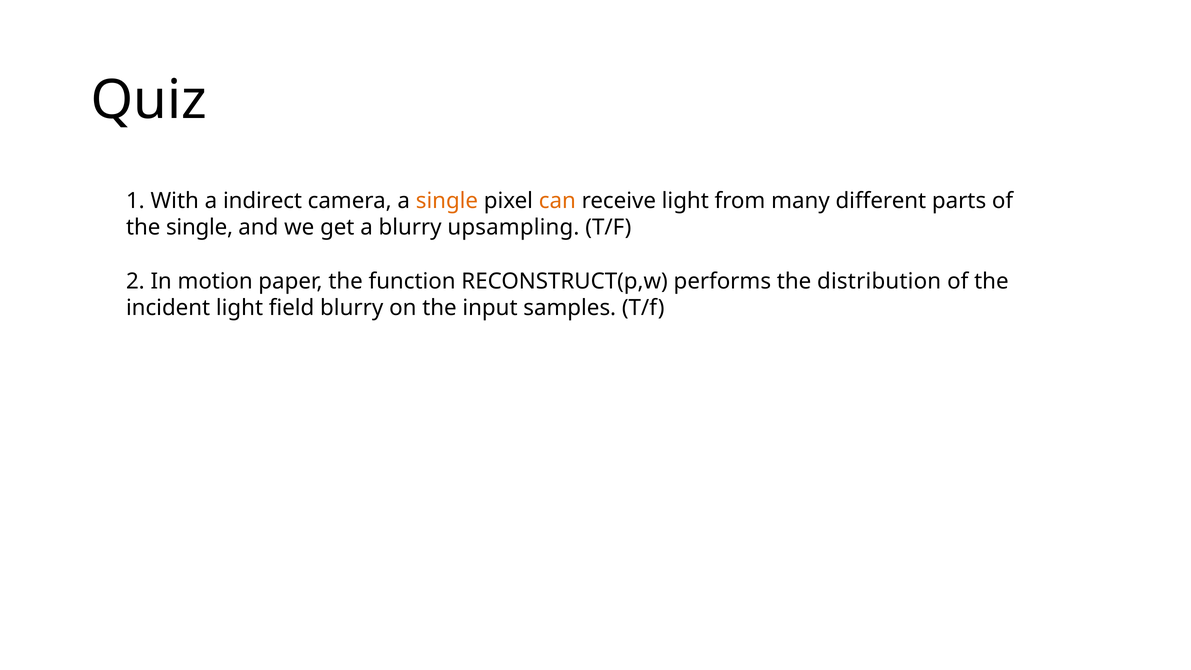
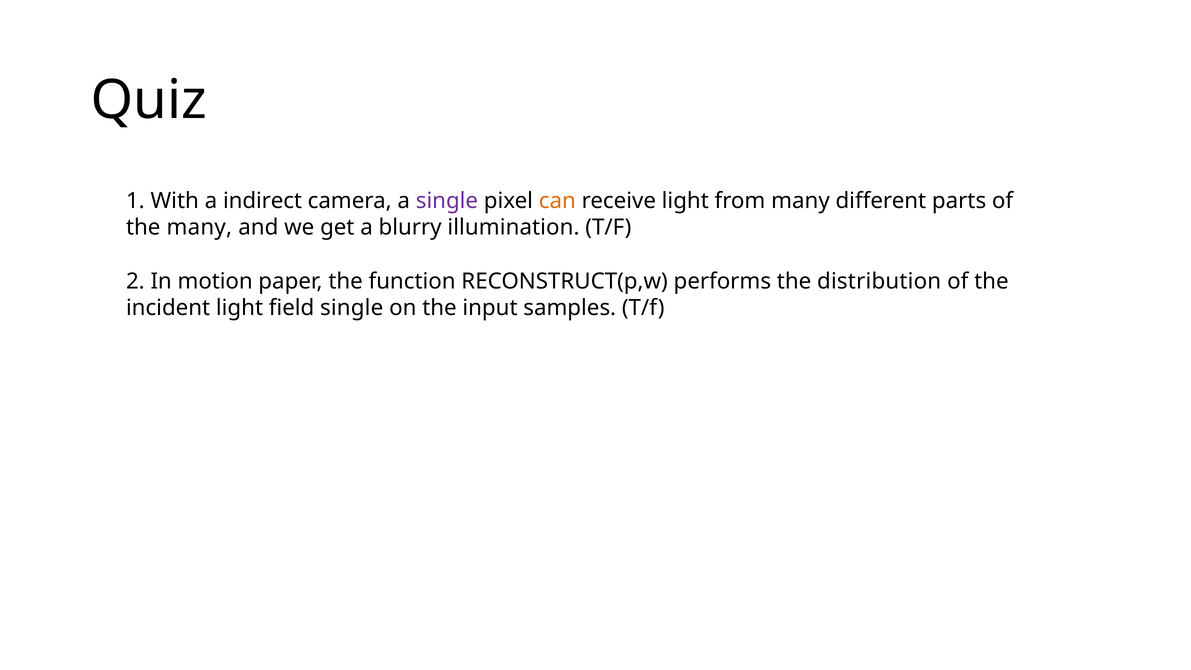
single at (447, 201) colour: orange -> purple
the single: single -> many
upsampling: upsampling -> illumination
field blurry: blurry -> single
